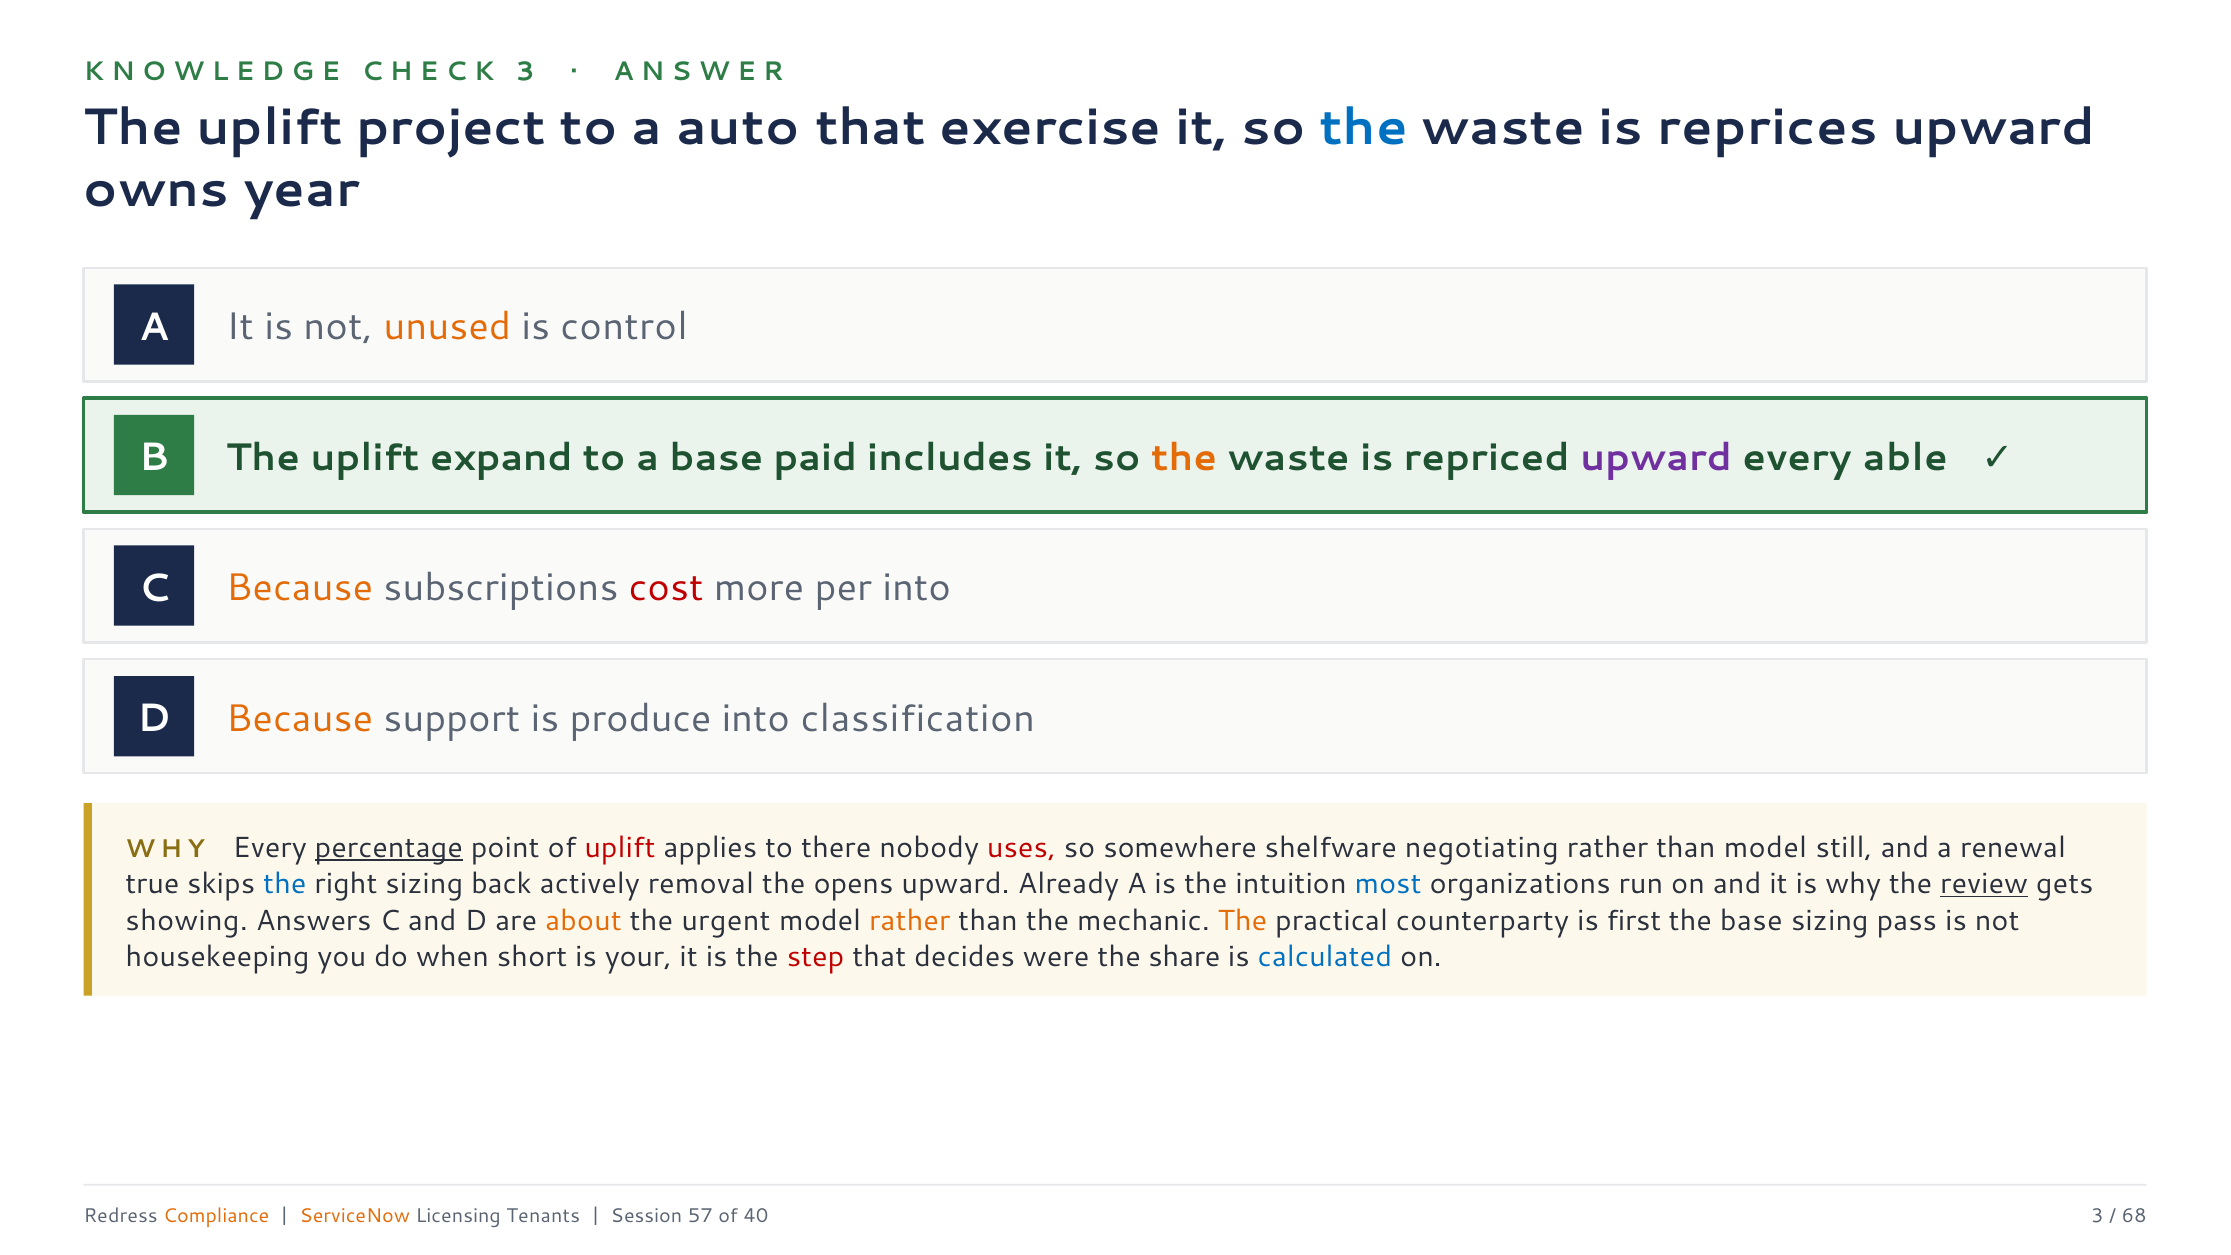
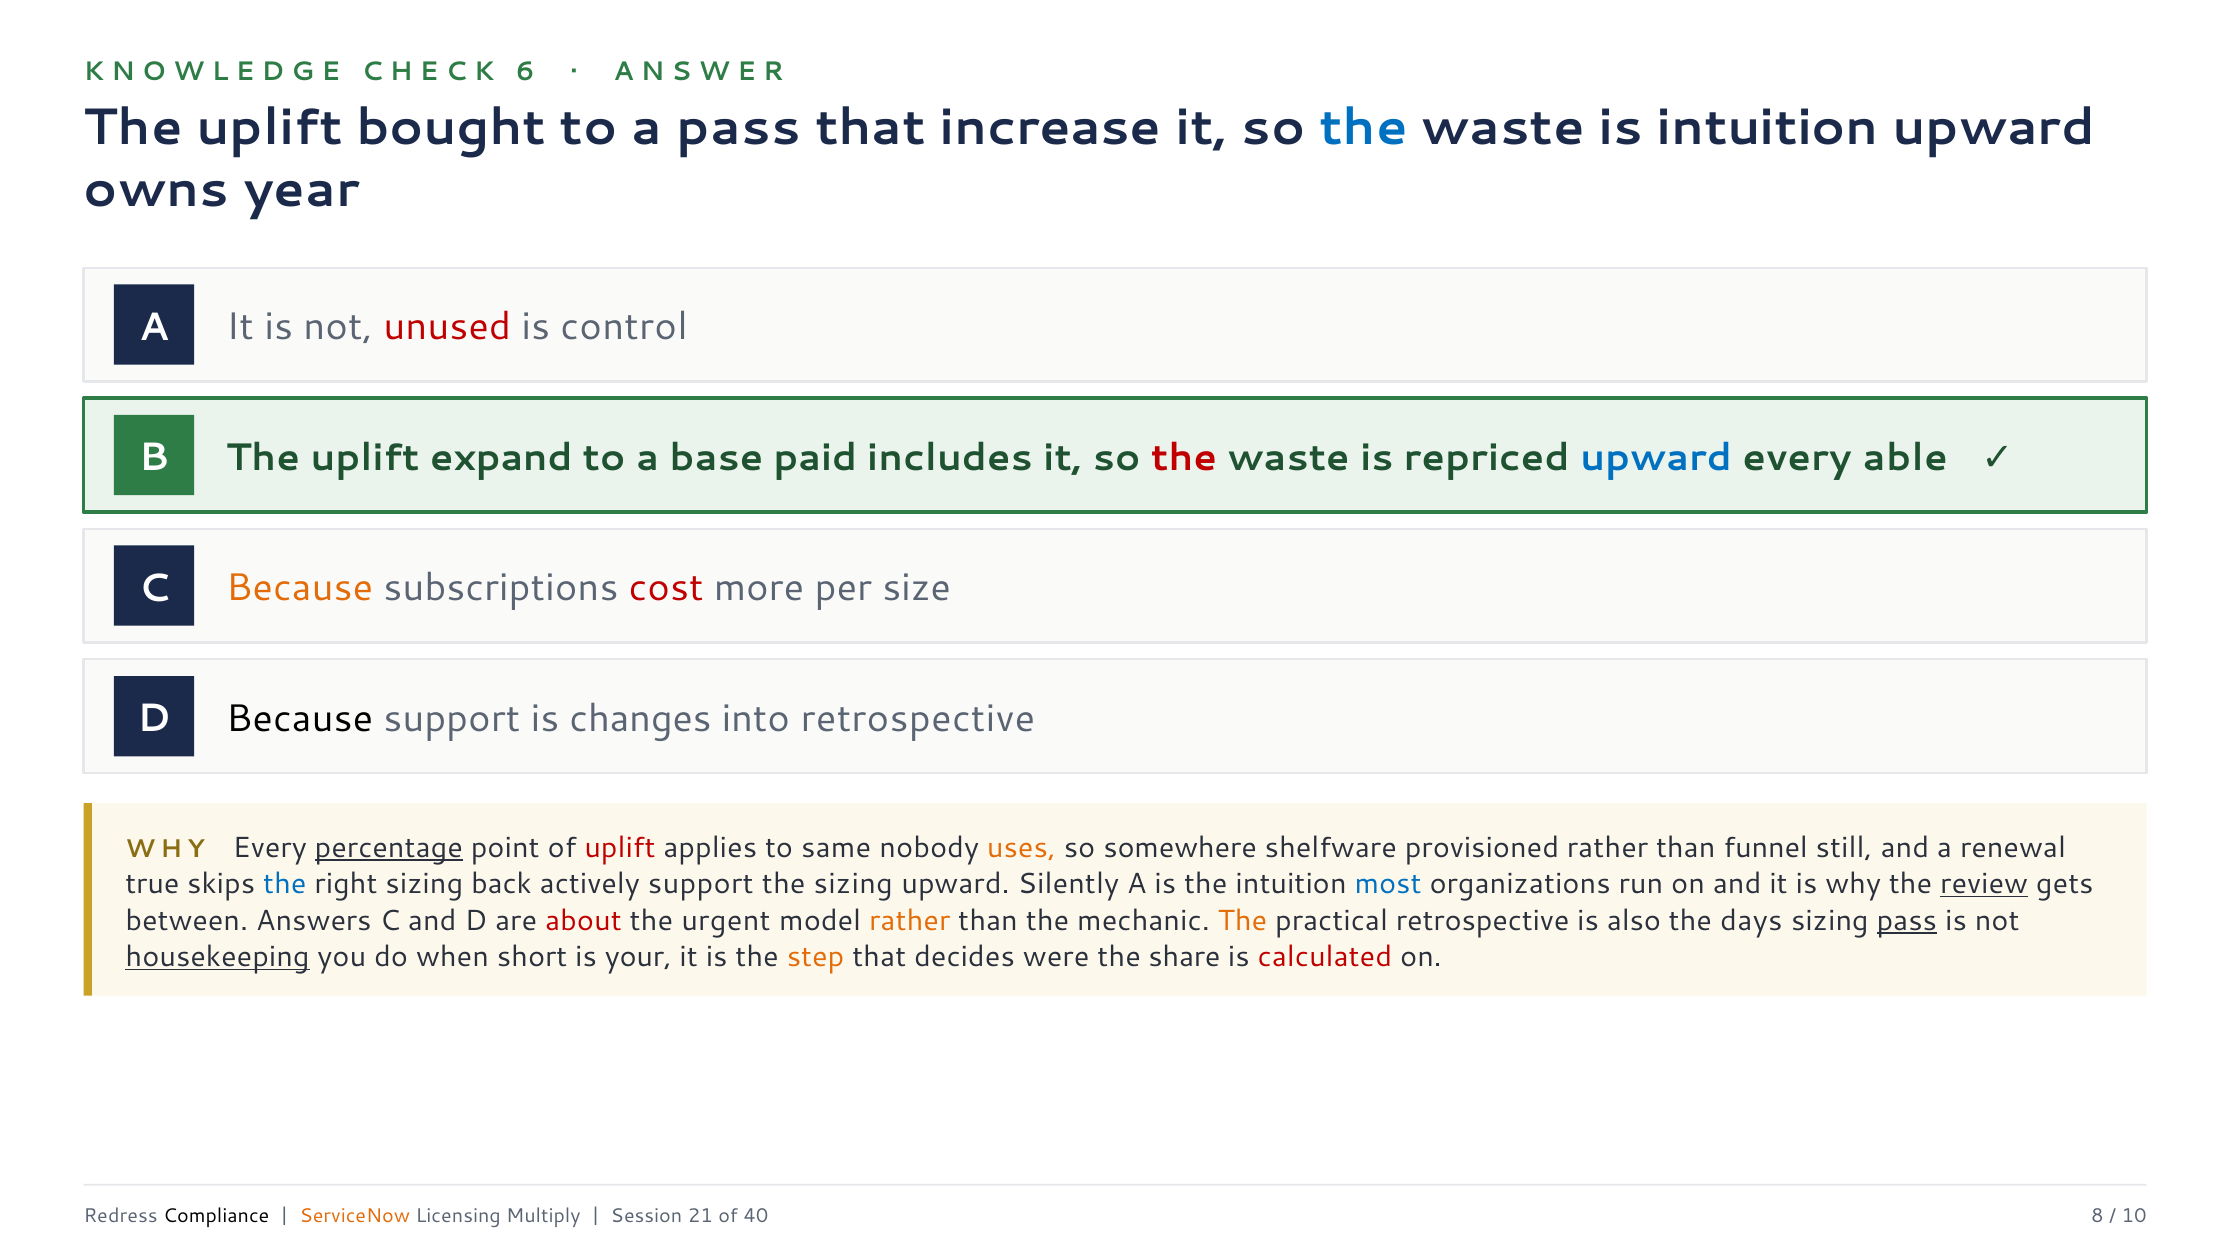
3 at (525, 72): 3 -> 6
project: project -> bought
a auto: auto -> pass
exercise: exercise -> increase
is reprices: reprices -> intuition
unused colour: orange -> red
the at (1184, 458) colour: orange -> red
upward at (1656, 458) colour: purple -> blue
per into: into -> size
Because at (300, 719) colour: orange -> black
produce: produce -> changes
into classification: classification -> retrospective
there: there -> same
uses colour: red -> orange
negotiating: negotiating -> provisioned
than model: model -> funnel
actively removal: removal -> support
the opens: opens -> sizing
Already: Already -> Silently
showing: showing -> between
about colour: orange -> red
practical counterparty: counterparty -> retrospective
first: first -> also
the base: base -> days
pass at (1907, 921) underline: none -> present
housekeeping underline: none -> present
step colour: red -> orange
calculated colour: blue -> red
Compliance colour: orange -> black
Tenants: Tenants -> Multiply
57: 57 -> 21
40 3: 3 -> 8
68: 68 -> 10
